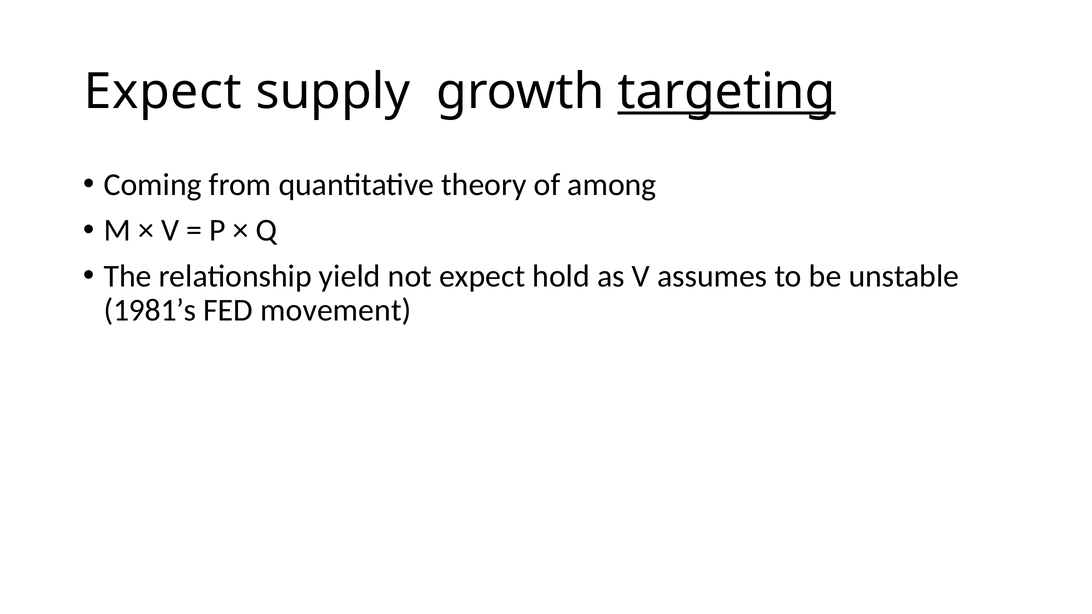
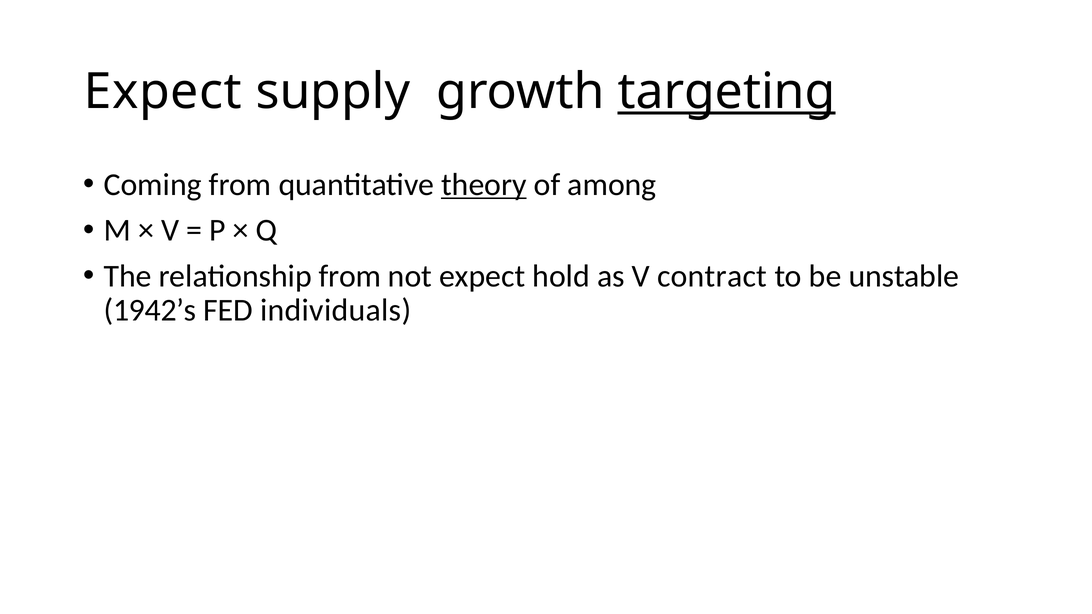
theory underline: none -> present
relationship yield: yield -> from
assumes: assumes -> contract
1981’s: 1981’s -> 1942’s
movement: movement -> individuals
